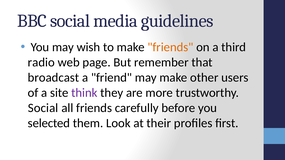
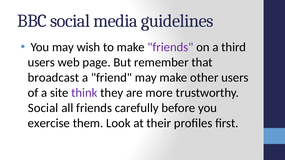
friends at (170, 47) colour: orange -> purple
radio at (41, 63): radio -> users
selected: selected -> exercise
